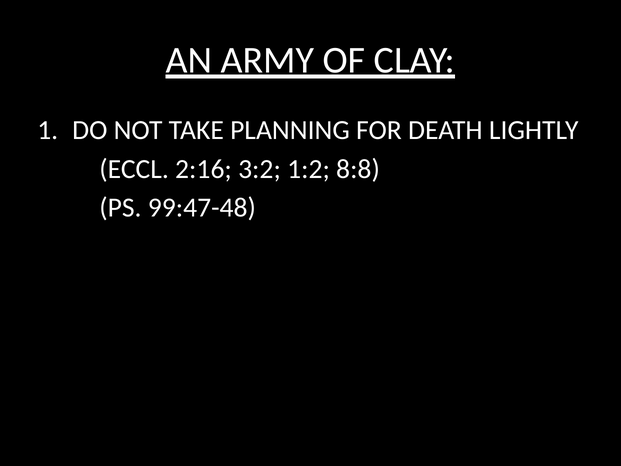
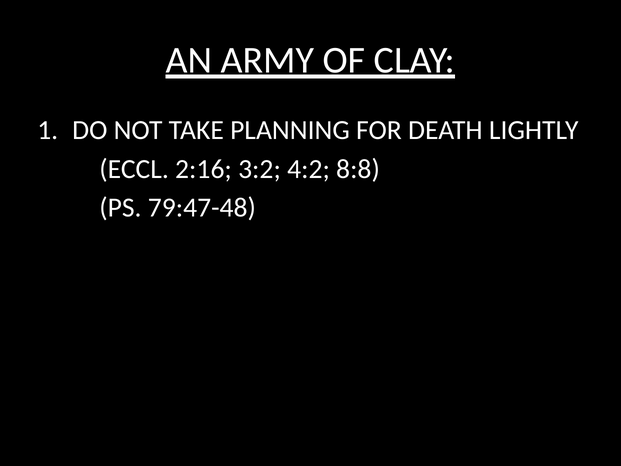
1:2: 1:2 -> 4:2
99:47-48: 99:47-48 -> 79:47-48
